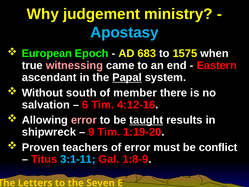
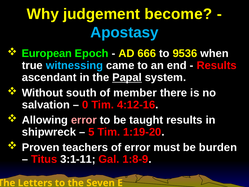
ministry: ministry -> become
683: 683 -> 666
1575: 1575 -> 9536
witnessing colour: pink -> light blue
Eastern at (217, 65): Eastern -> Results
6: 6 -> 0
taught underline: present -> none
9: 9 -> 5
conflict: conflict -> burden
3:1-11 colour: light blue -> white
